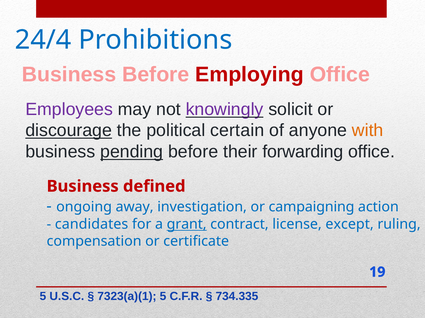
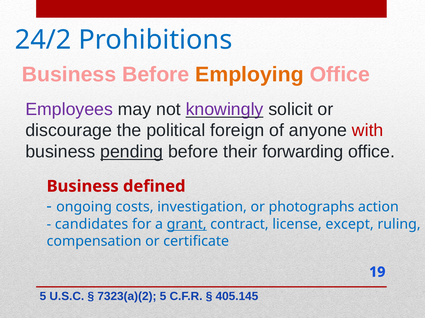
24/4: 24/4 -> 24/2
Employing colour: red -> orange
discourage underline: present -> none
certain: certain -> foreign
with colour: orange -> red
away: away -> costs
campaigning: campaigning -> photographs
7323(a)(1: 7323(a)(1 -> 7323(a)(2
734.335: 734.335 -> 405.145
